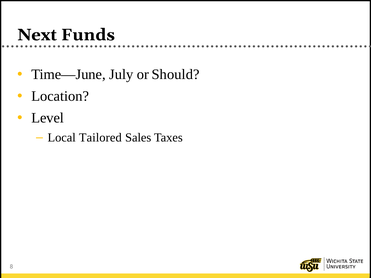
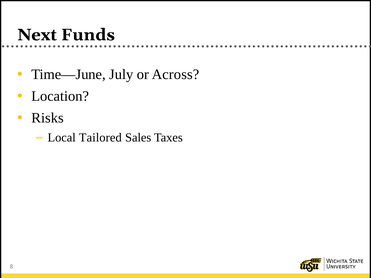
Should: Should -> Across
Level: Level -> Risks
